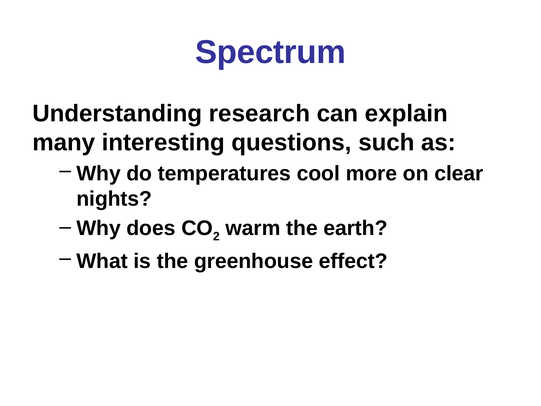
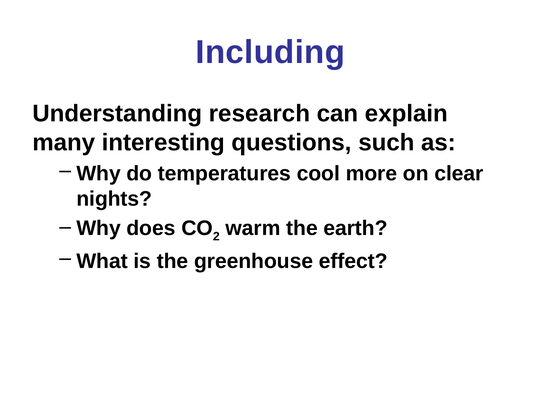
Spectrum: Spectrum -> Including
